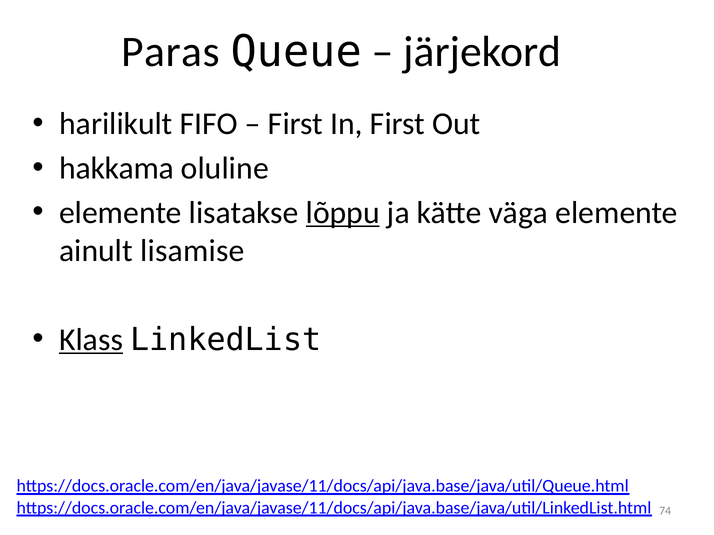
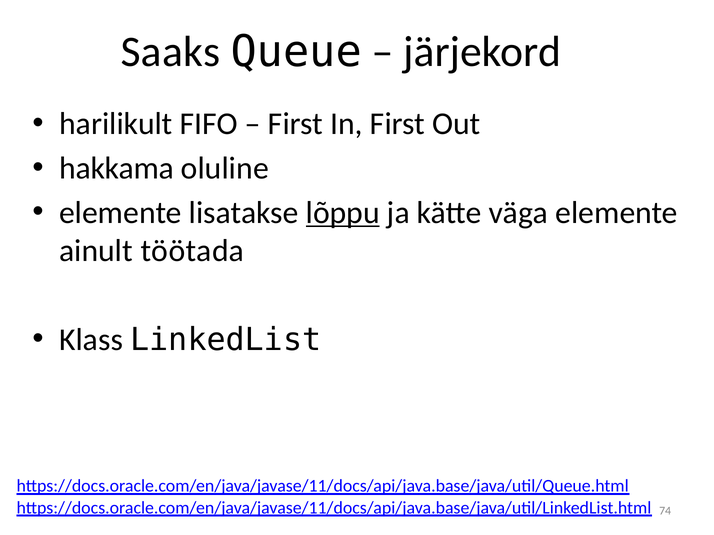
Paras: Paras -> Saaks
lisamise: lisamise -> töötada
Klass underline: present -> none
